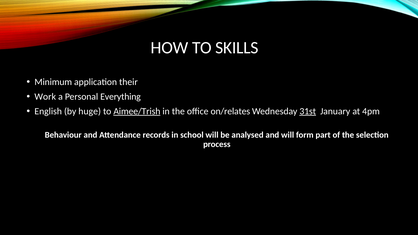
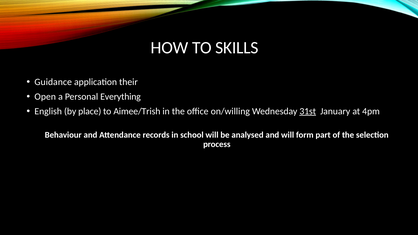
Minimum: Minimum -> Guidance
Work: Work -> Open
huge: huge -> place
Aimee/Trish underline: present -> none
on/relates: on/relates -> on/willing
